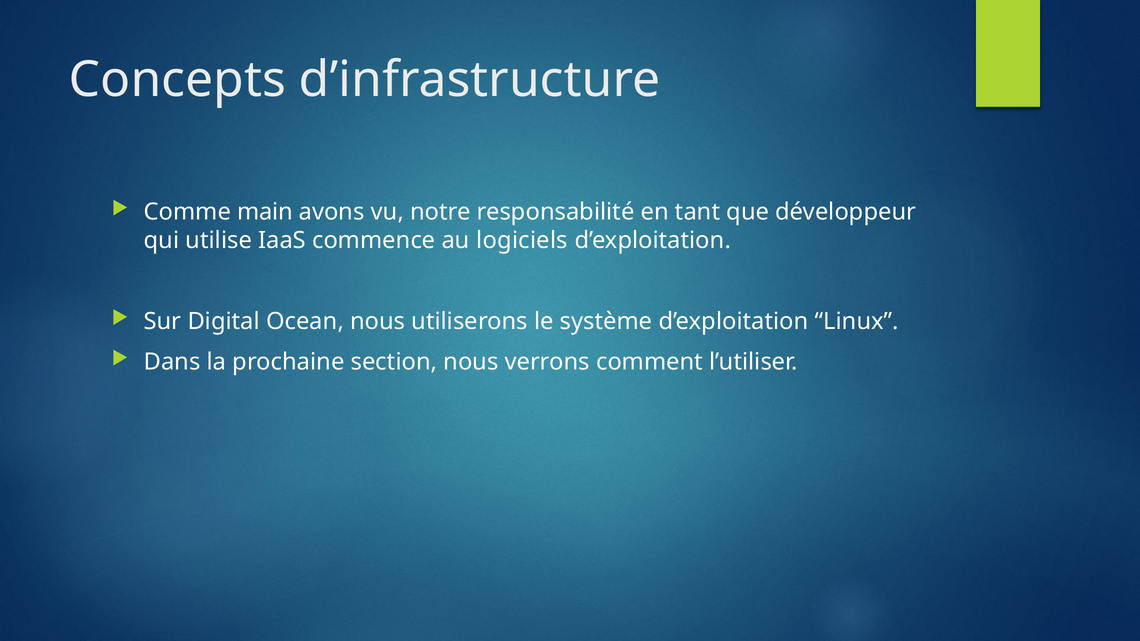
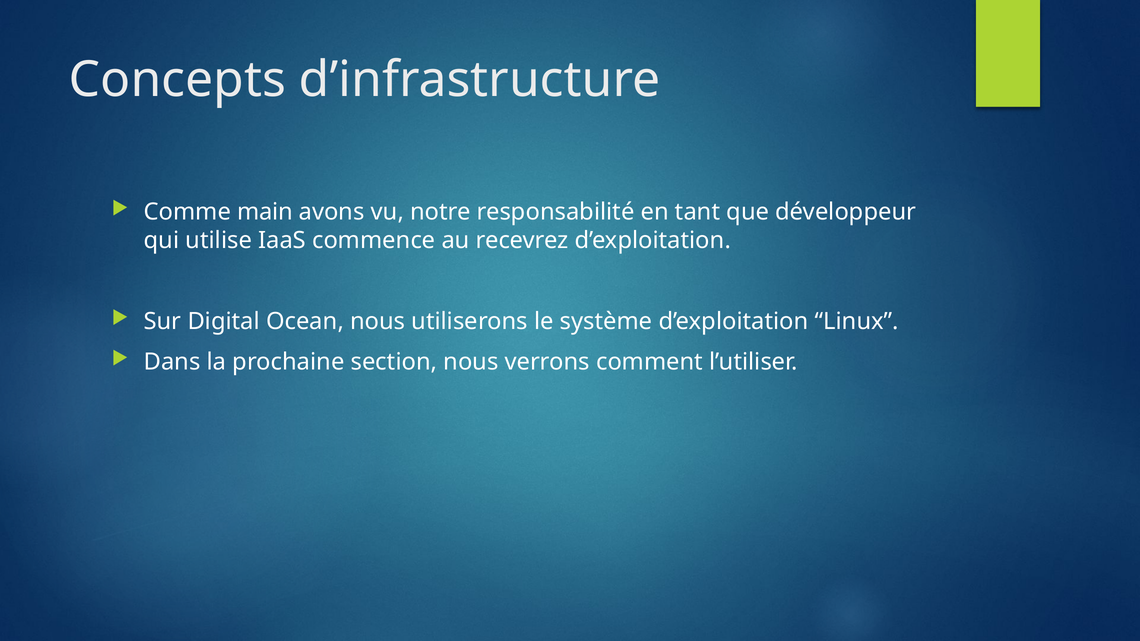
logiciels: logiciels -> recevrez
